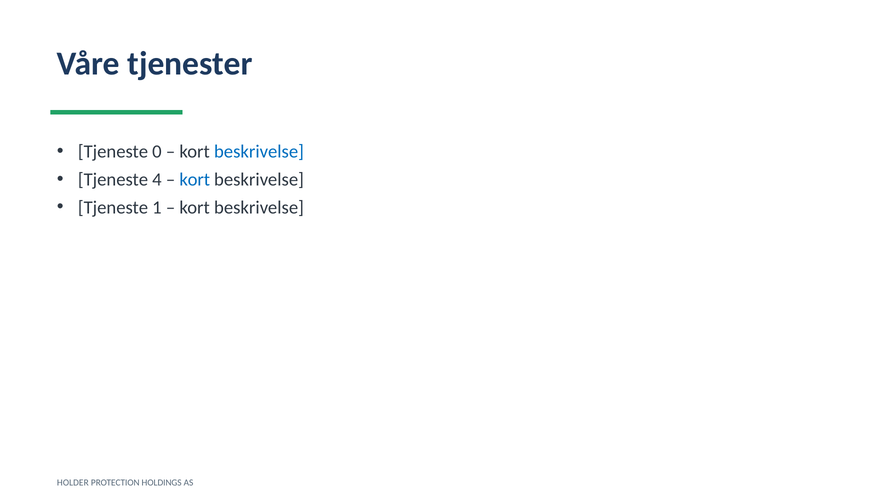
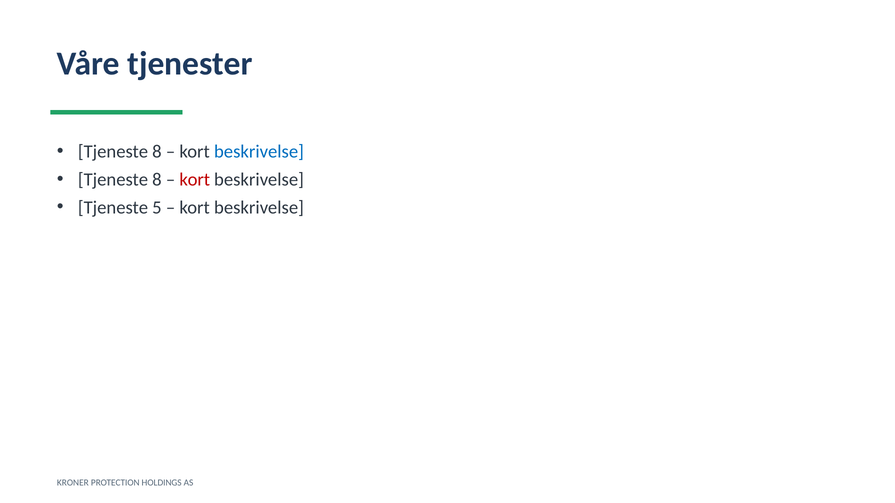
0 at (157, 152): 0 -> 8
4 at (157, 180): 4 -> 8
kort at (195, 180) colour: blue -> red
1: 1 -> 5
HOLDER: HOLDER -> KRONER
